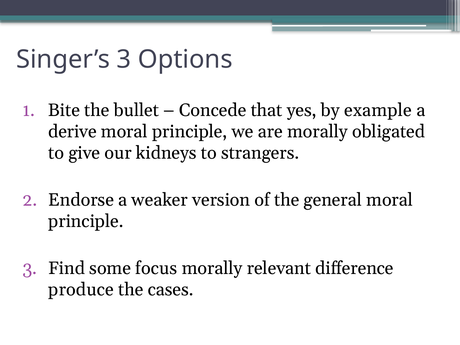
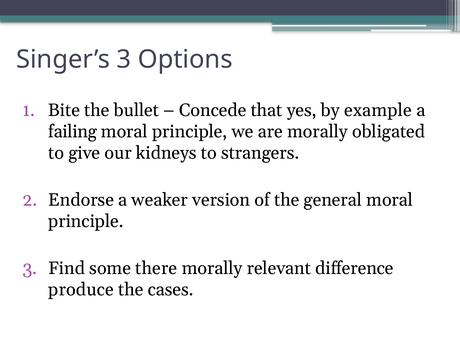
derive: derive -> failing
focus: focus -> there
